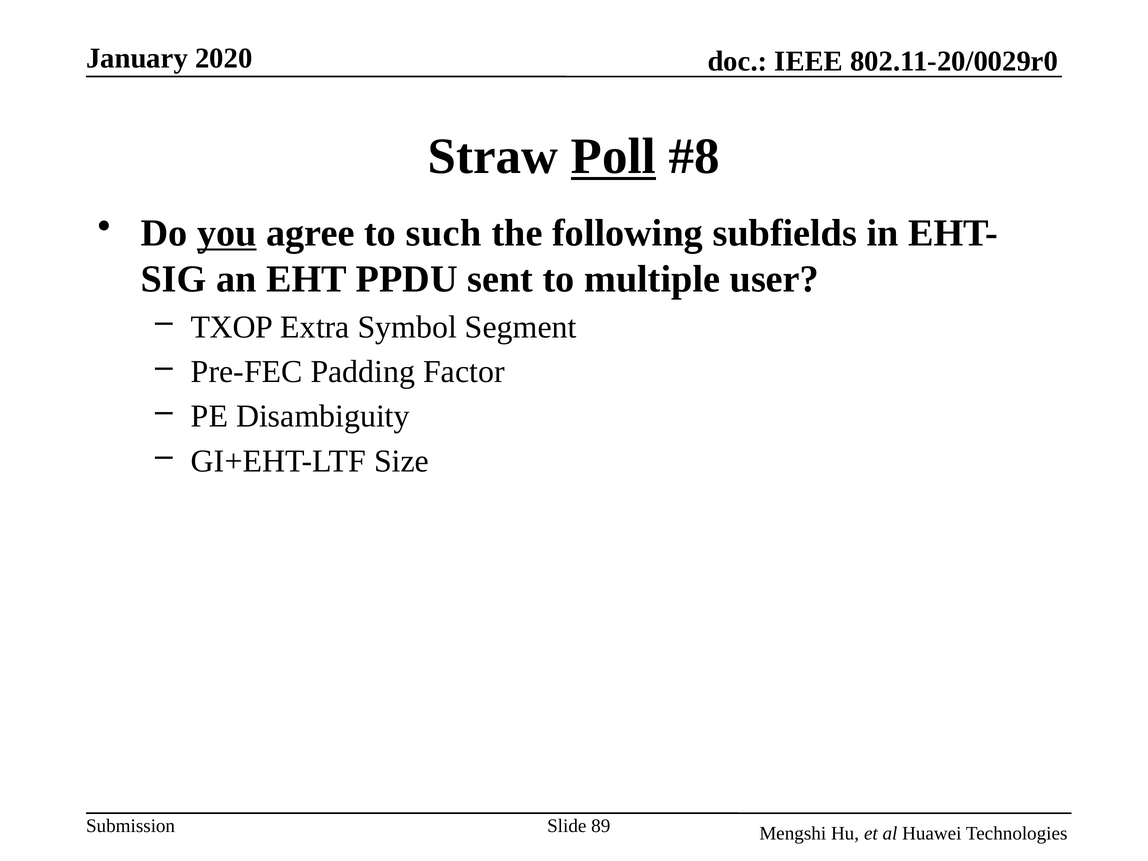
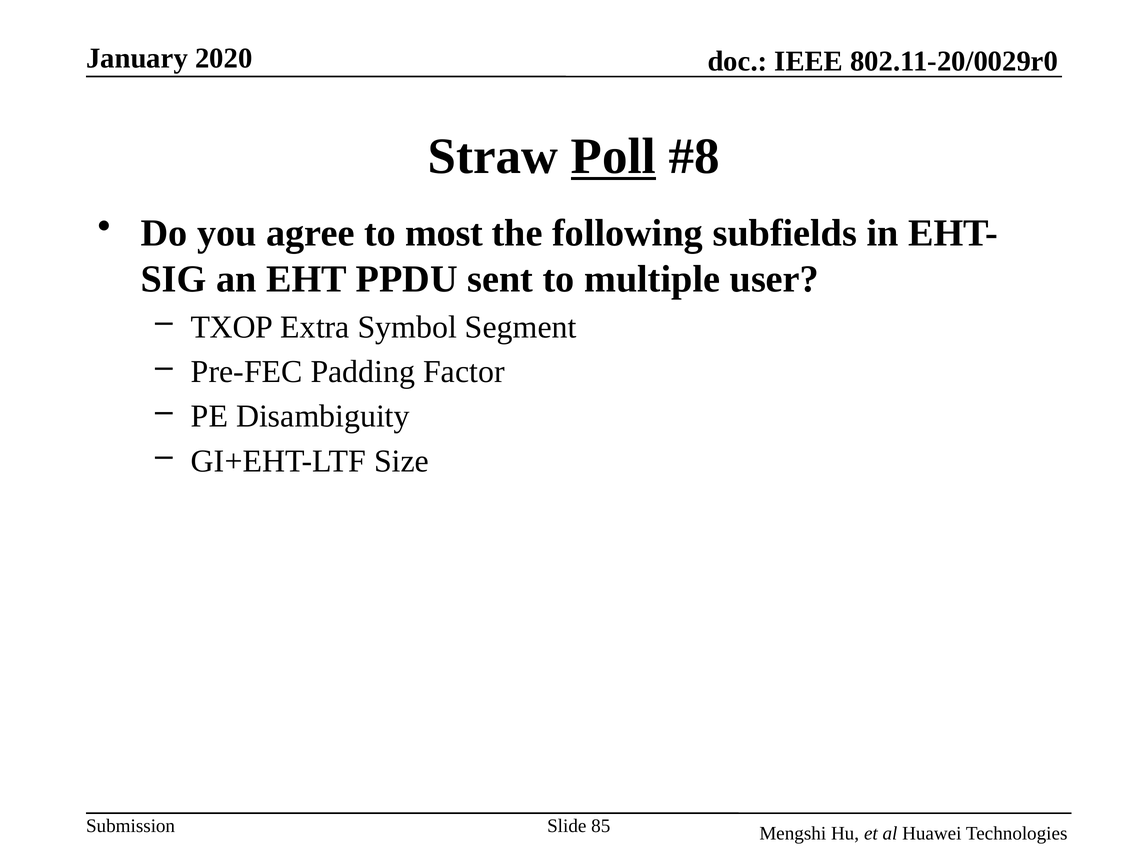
you underline: present -> none
such: such -> most
89: 89 -> 85
